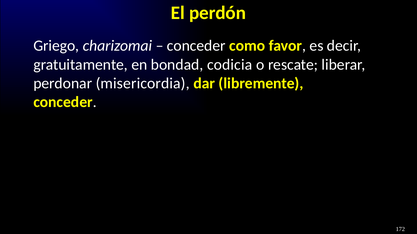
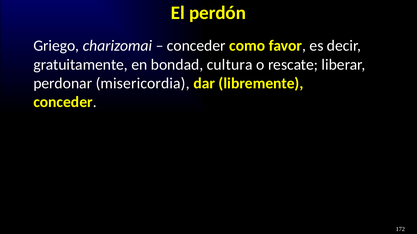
codicia: codicia -> cultura
